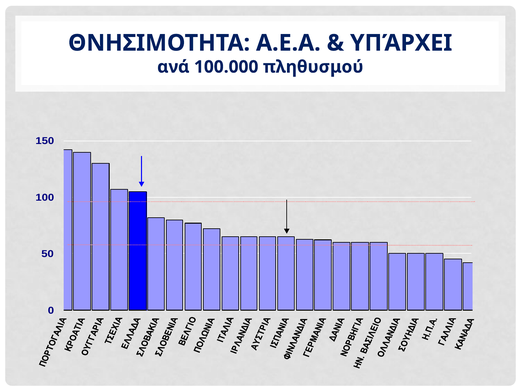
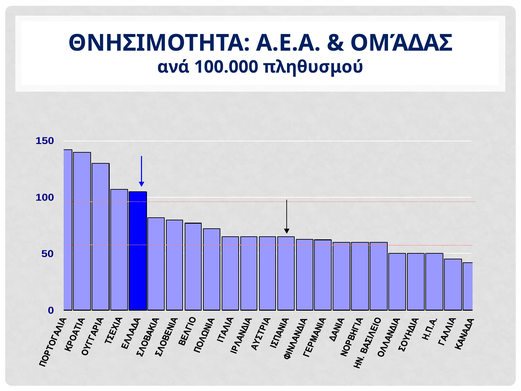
ΥΠΆΡΧΕΙ: ΥΠΆΡΧΕΙ -> ΟΜΆΔΑΣ
